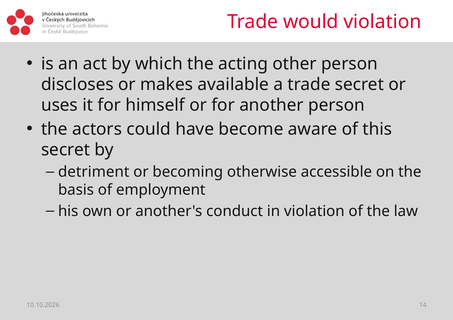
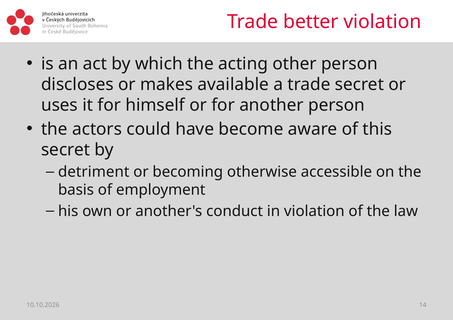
would: would -> better
